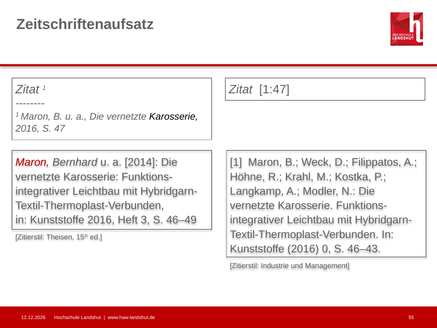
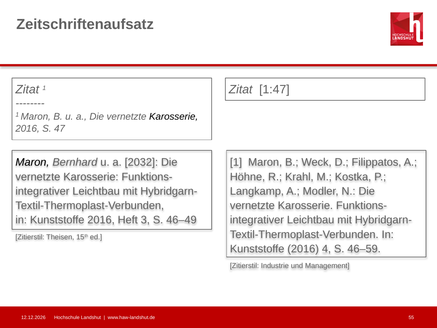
Maron at (32, 162) colour: red -> black
2014: 2014 -> 2032
0: 0 -> 4
46–43: 46–43 -> 46–59
